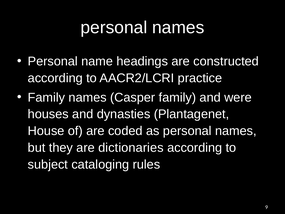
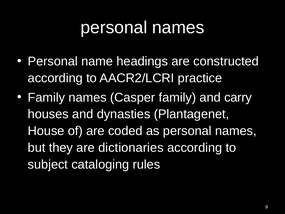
were: were -> carry
